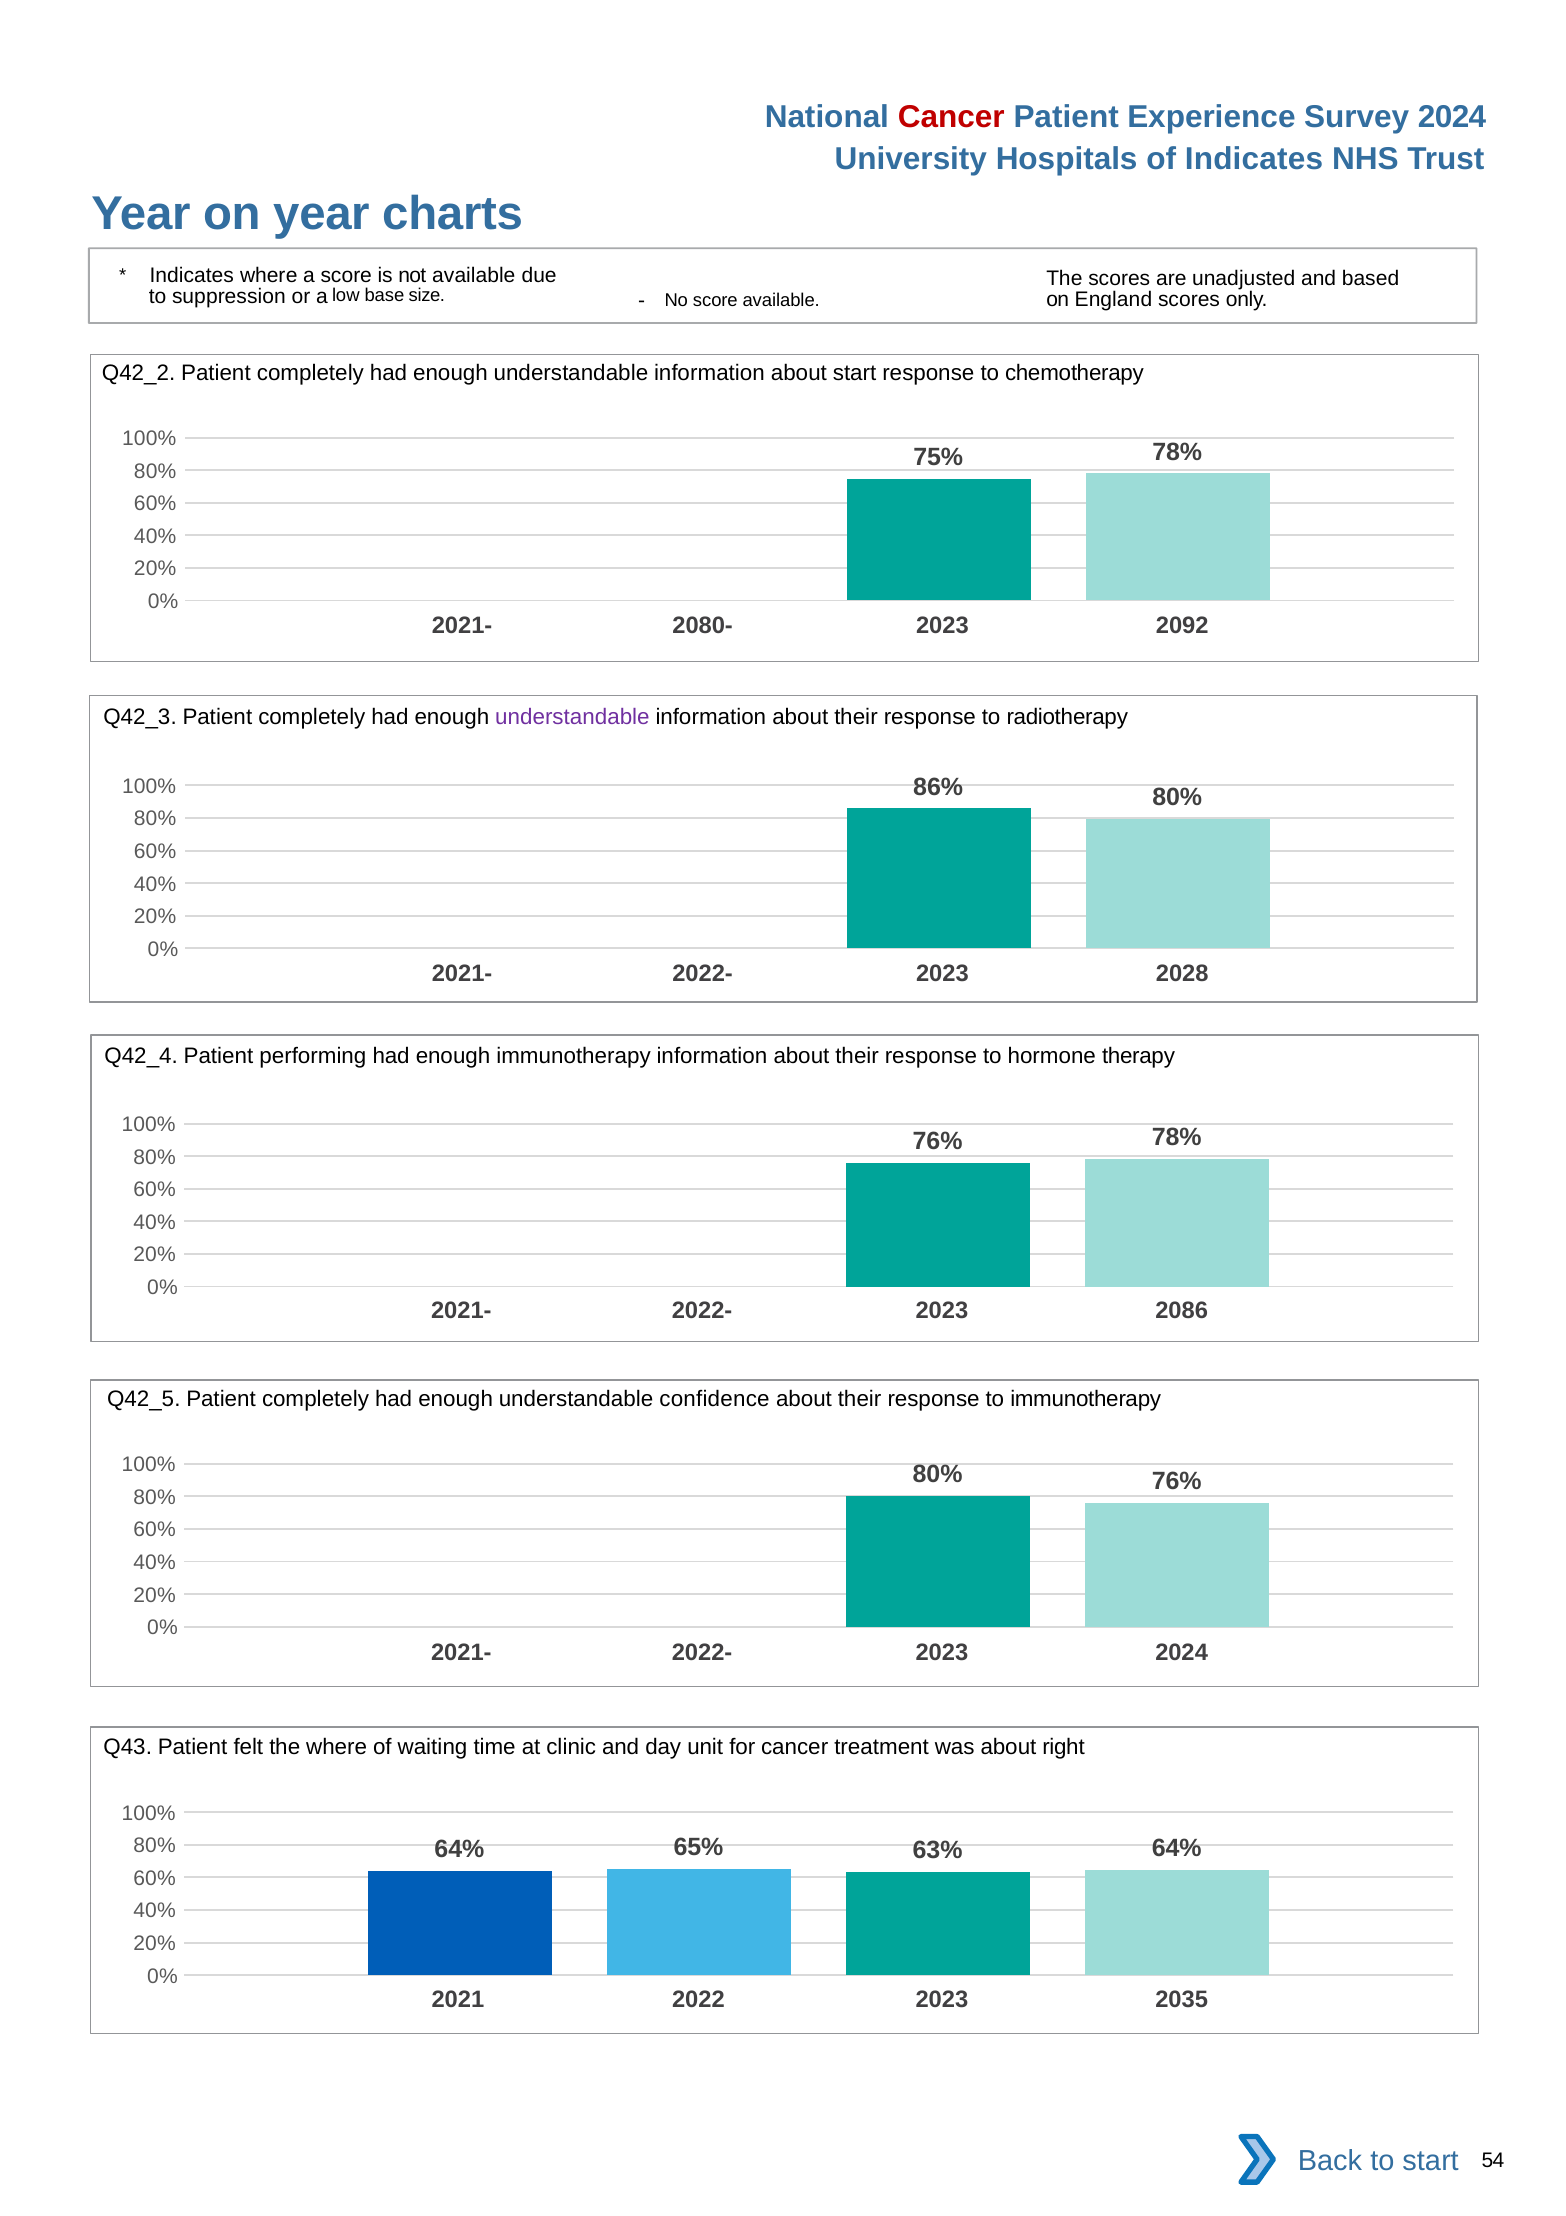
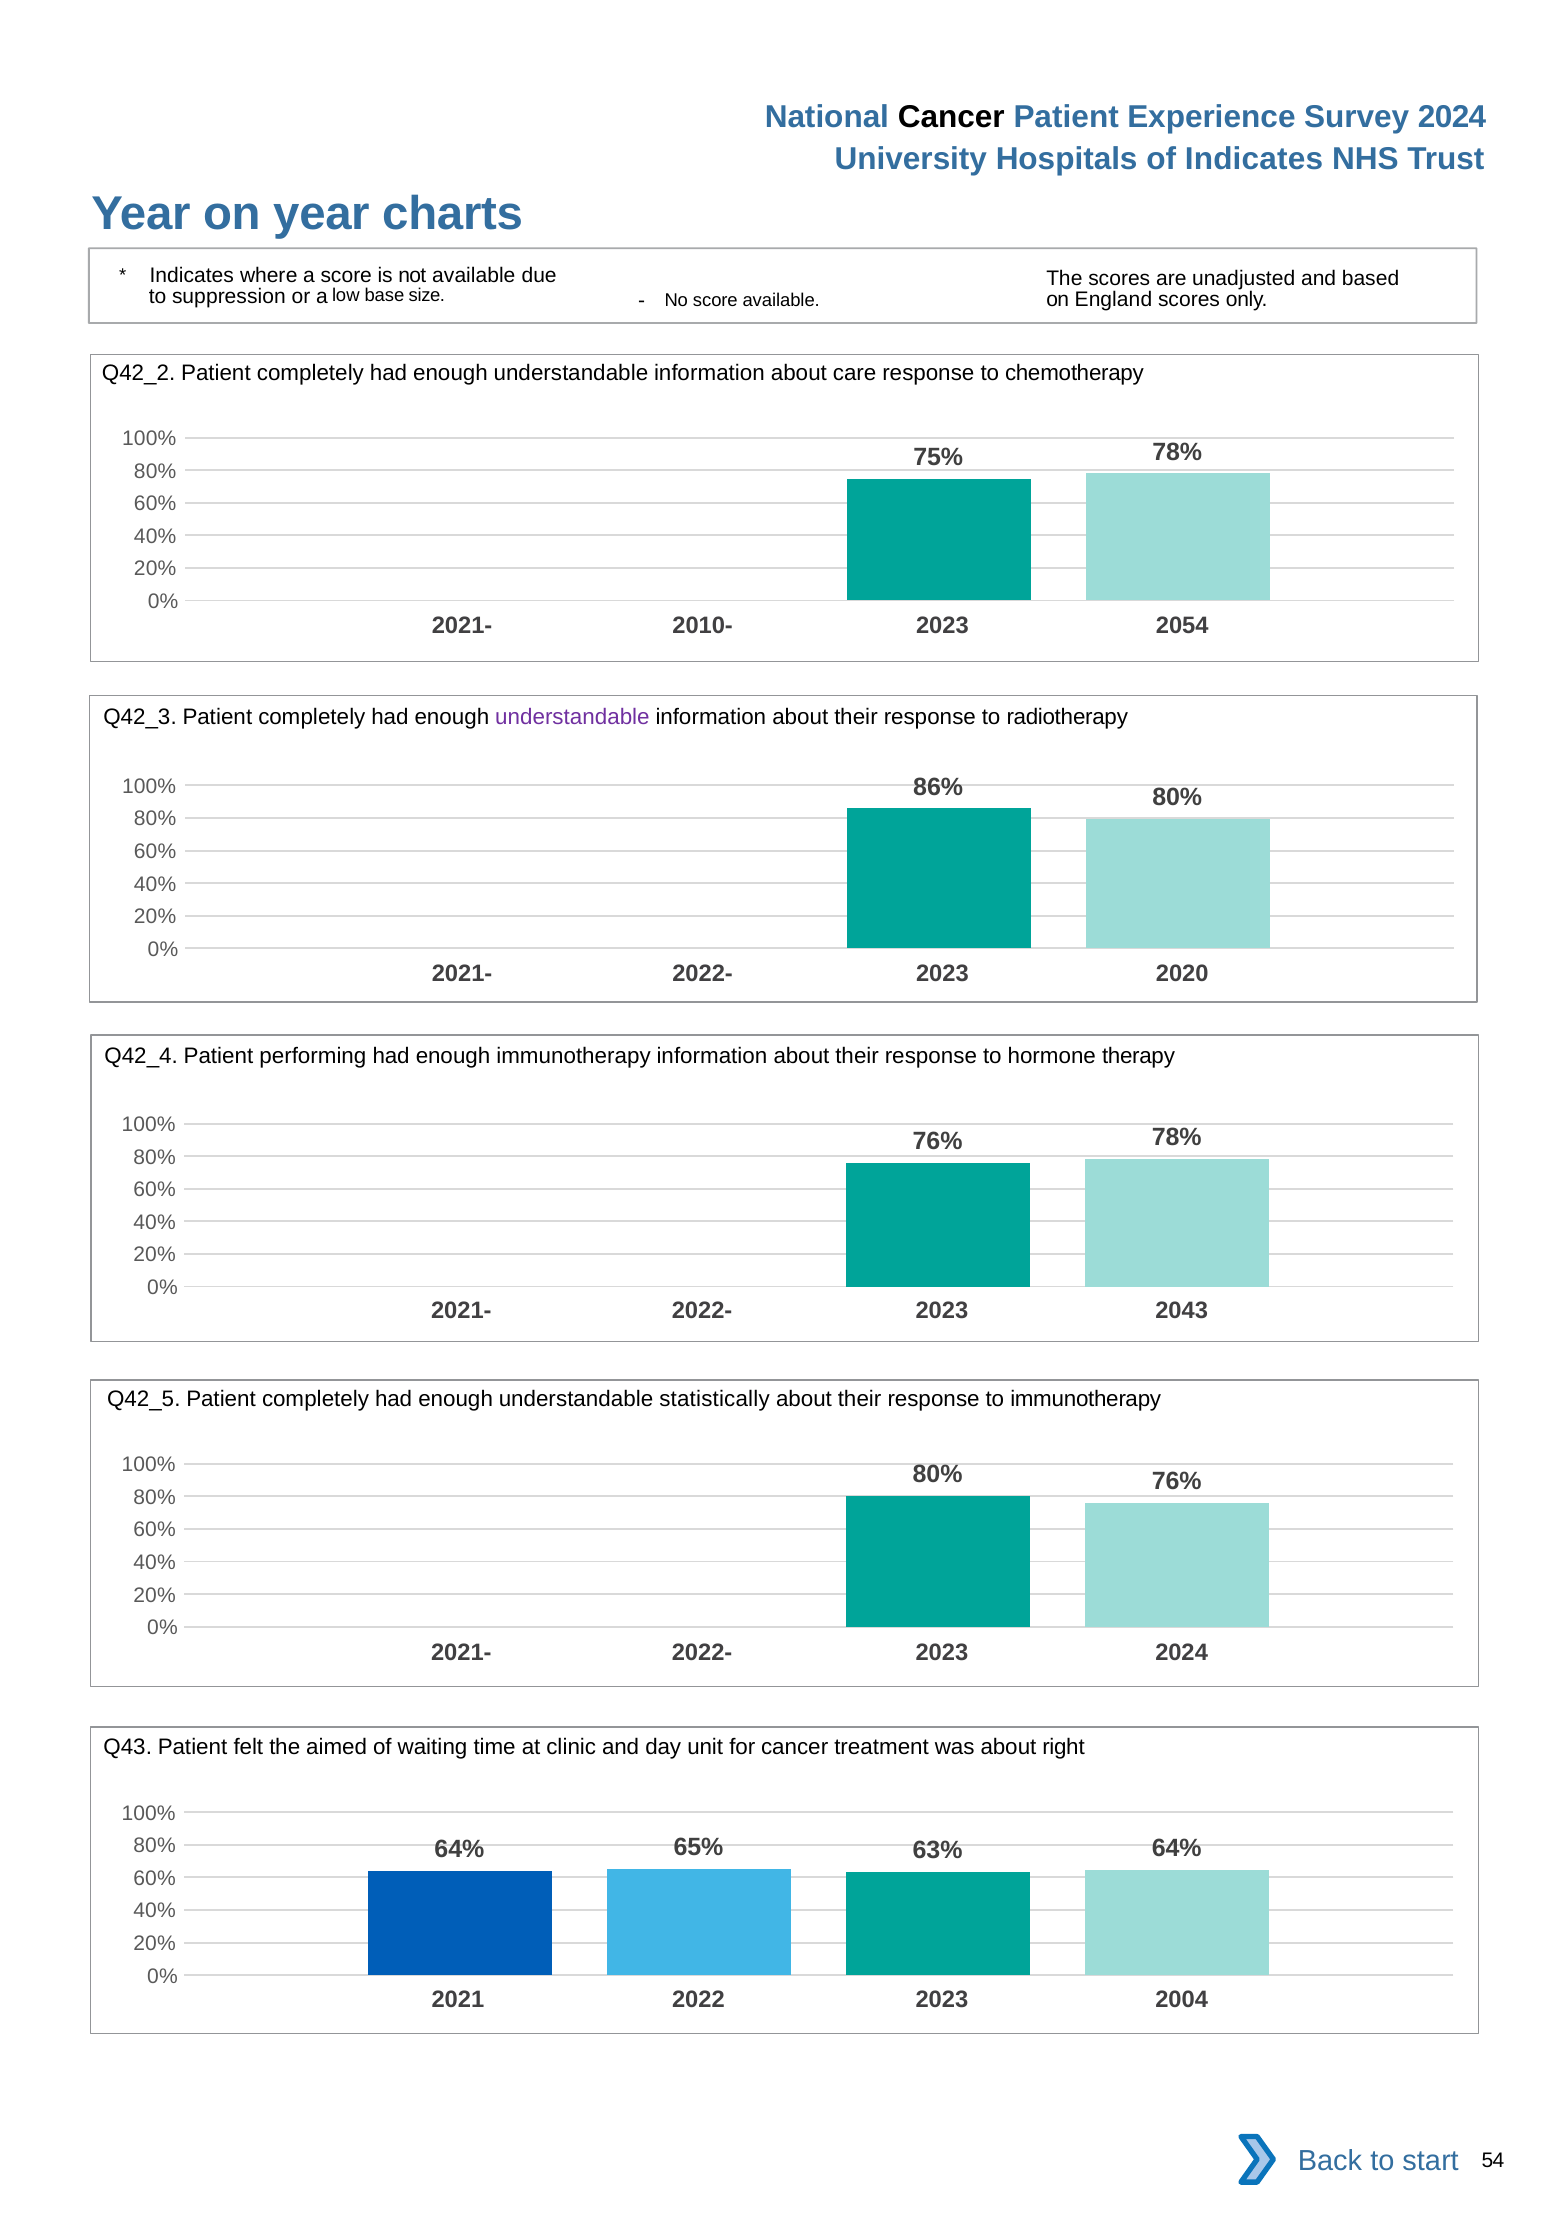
Cancer at (951, 117) colour: red -> black
about start: start -> care
2080-: 2080- -> 2010-
2092: 2092 -> 2054
2028: 2028 -> 2020
2086: 2086 -> 2043
confidence: confidence -> statistically
the where: where -> aimed
2035: 2035 -> 2004
